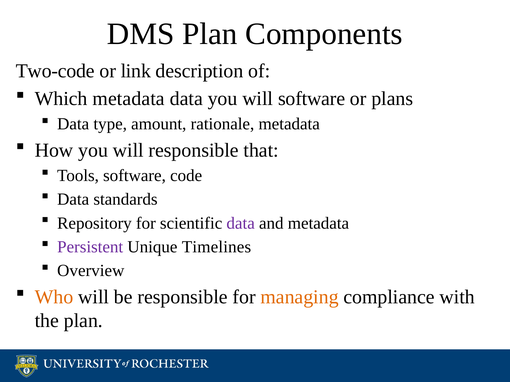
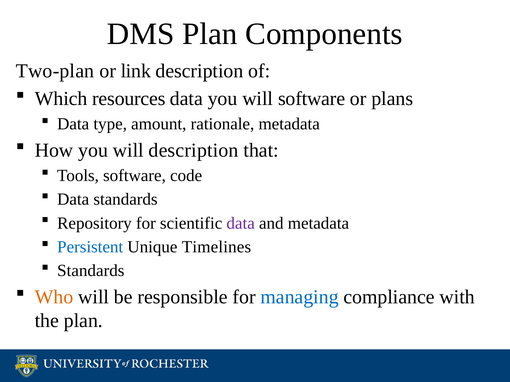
Two-code: Two-code -> Two-plan
Which metadata: metadata -> resources
will responsible: responsible -> description
Persistent colour: purple -> blue
Overview at (91, 271): Overview -> Standards
managing colour: orange -> blue
